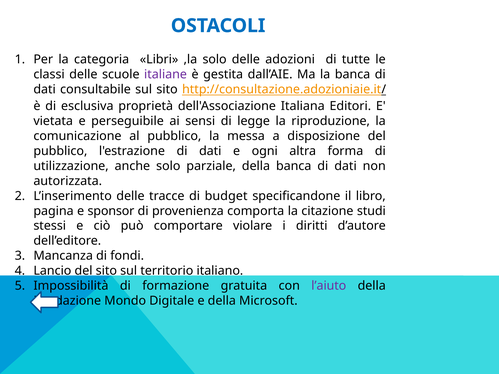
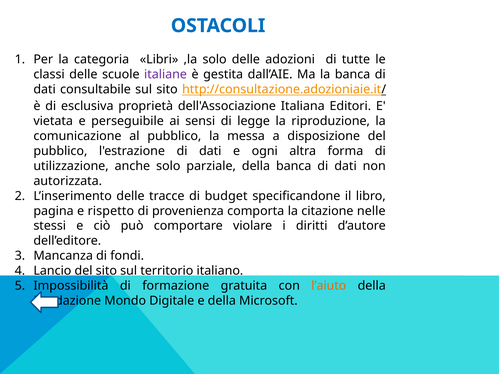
sponsor: sponsor -> rispetto
studi: studi -> nelle
l’aiuto colour: purple -> orange
